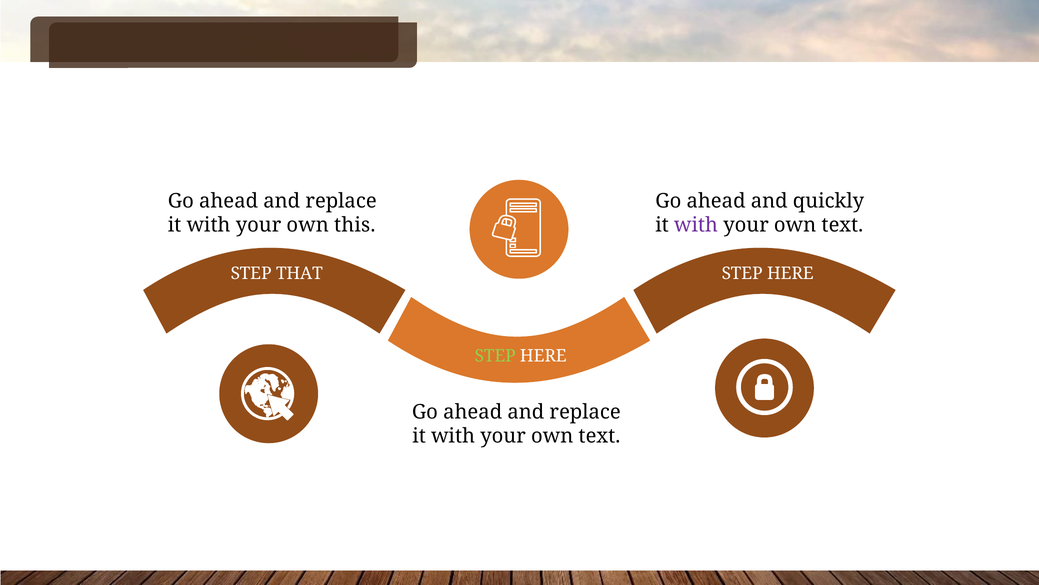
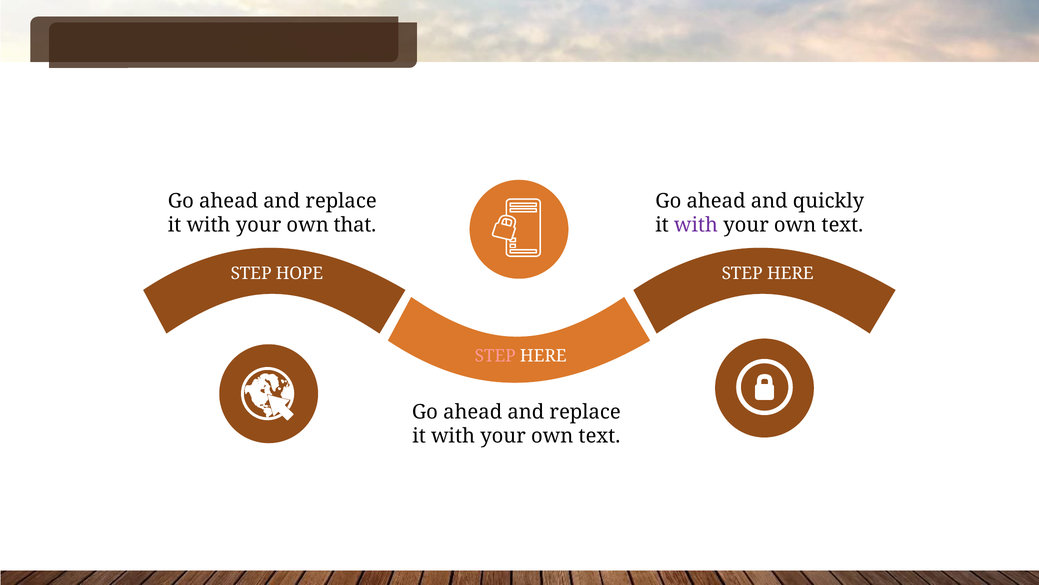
this: this -> that
THAT: THAT -> HOPE
STEP at (495, 356) colour: light green -> pink
